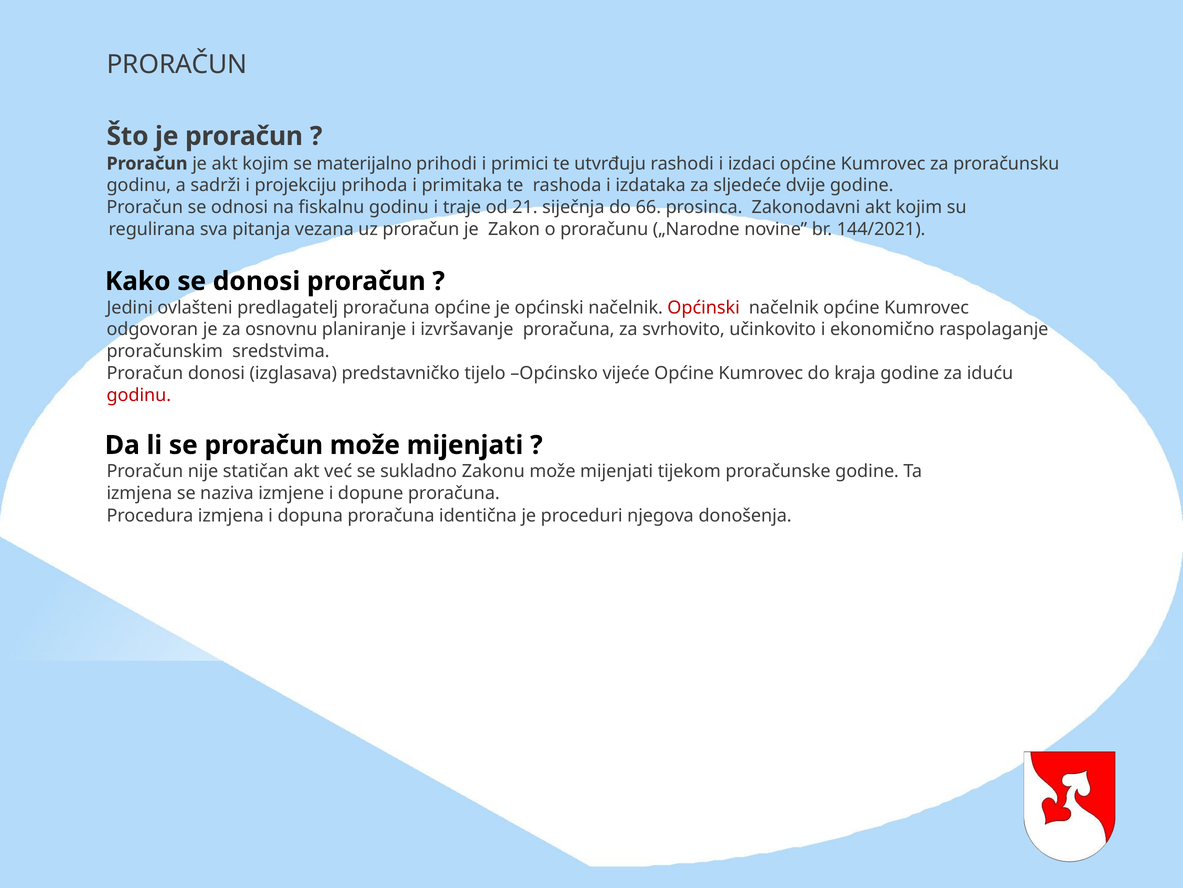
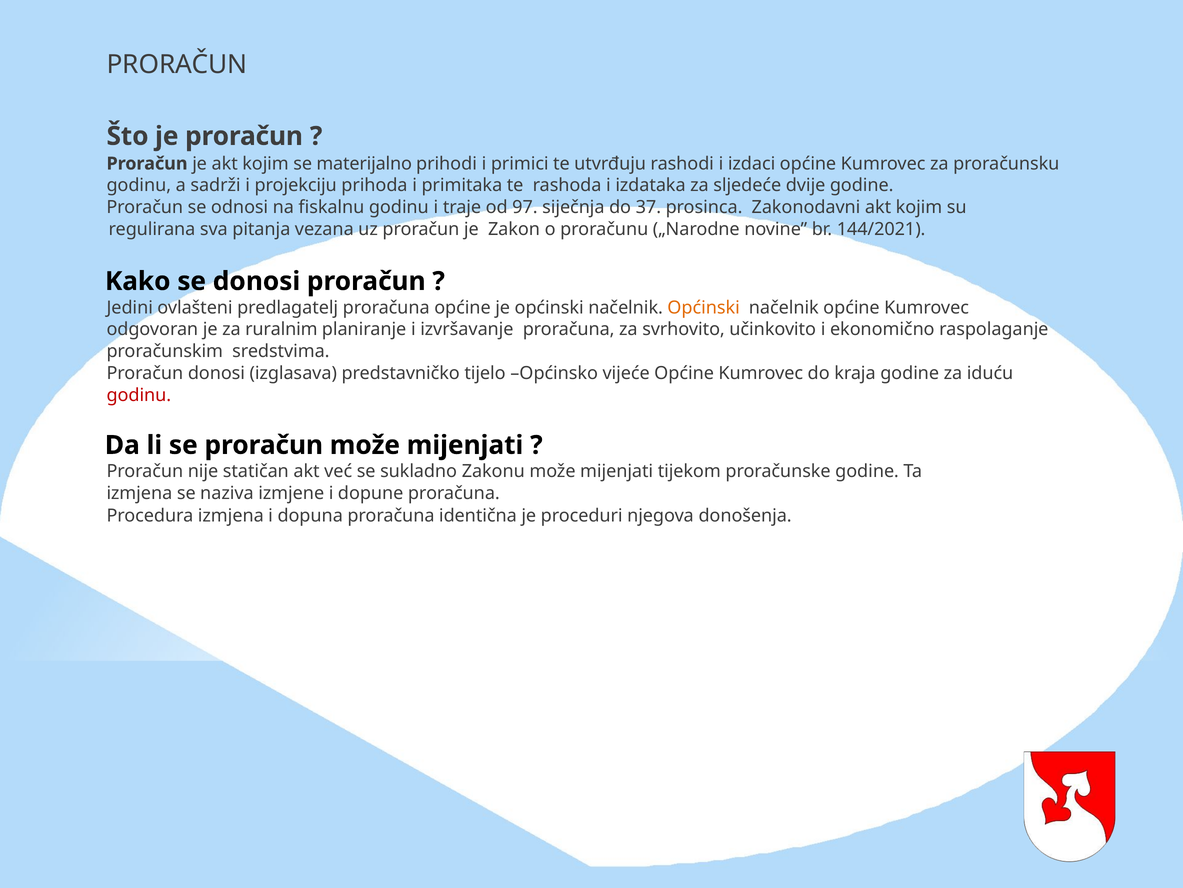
21: 21 -> 97
66: 66 -> 37
Općinski at (704, 307) colour: red -> orange
osnovnu: osnovnu -> ruralnim
